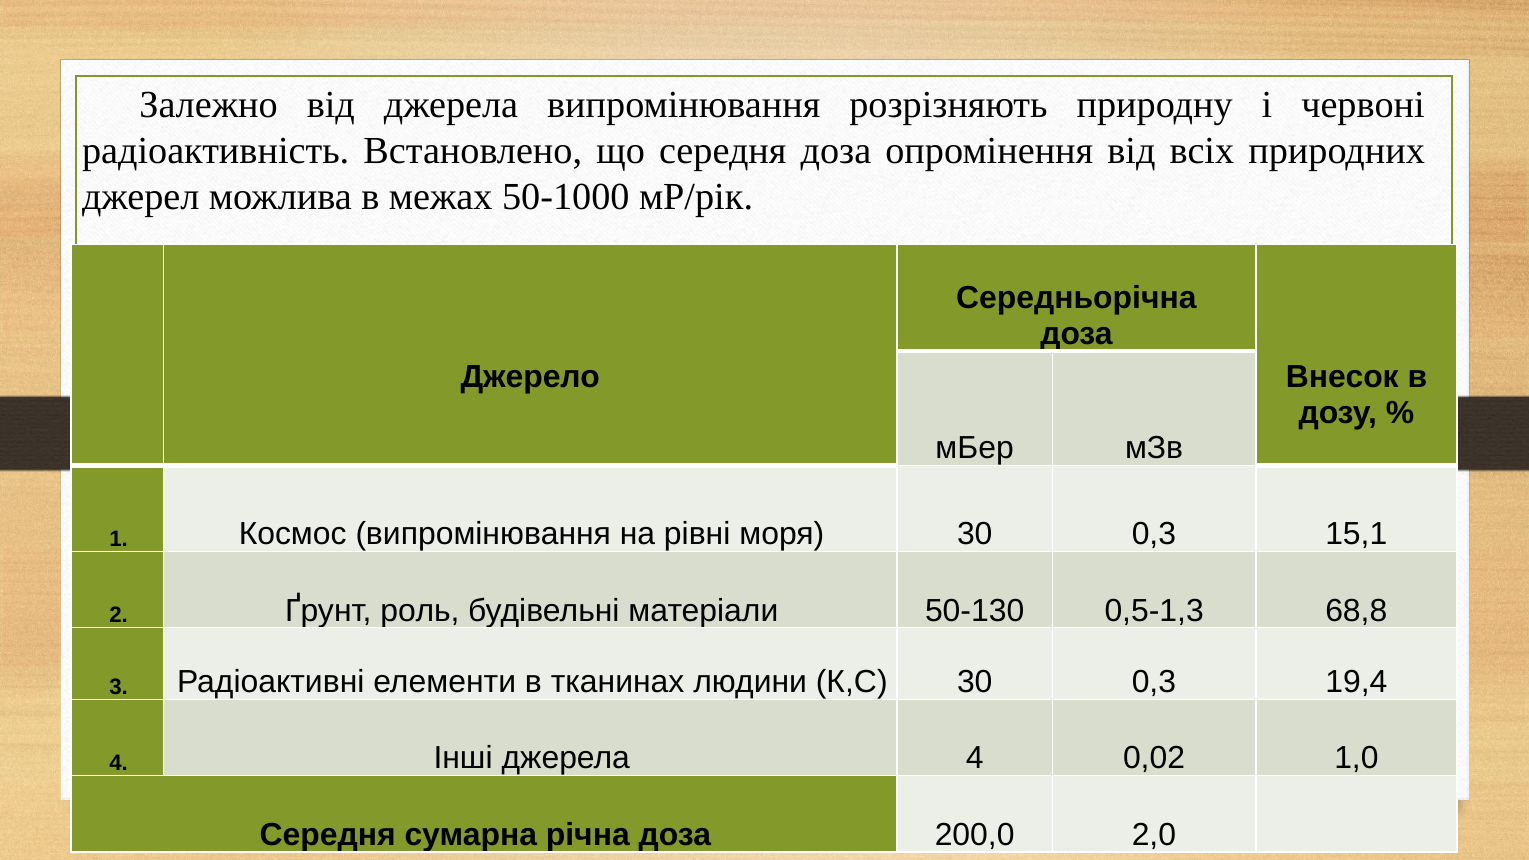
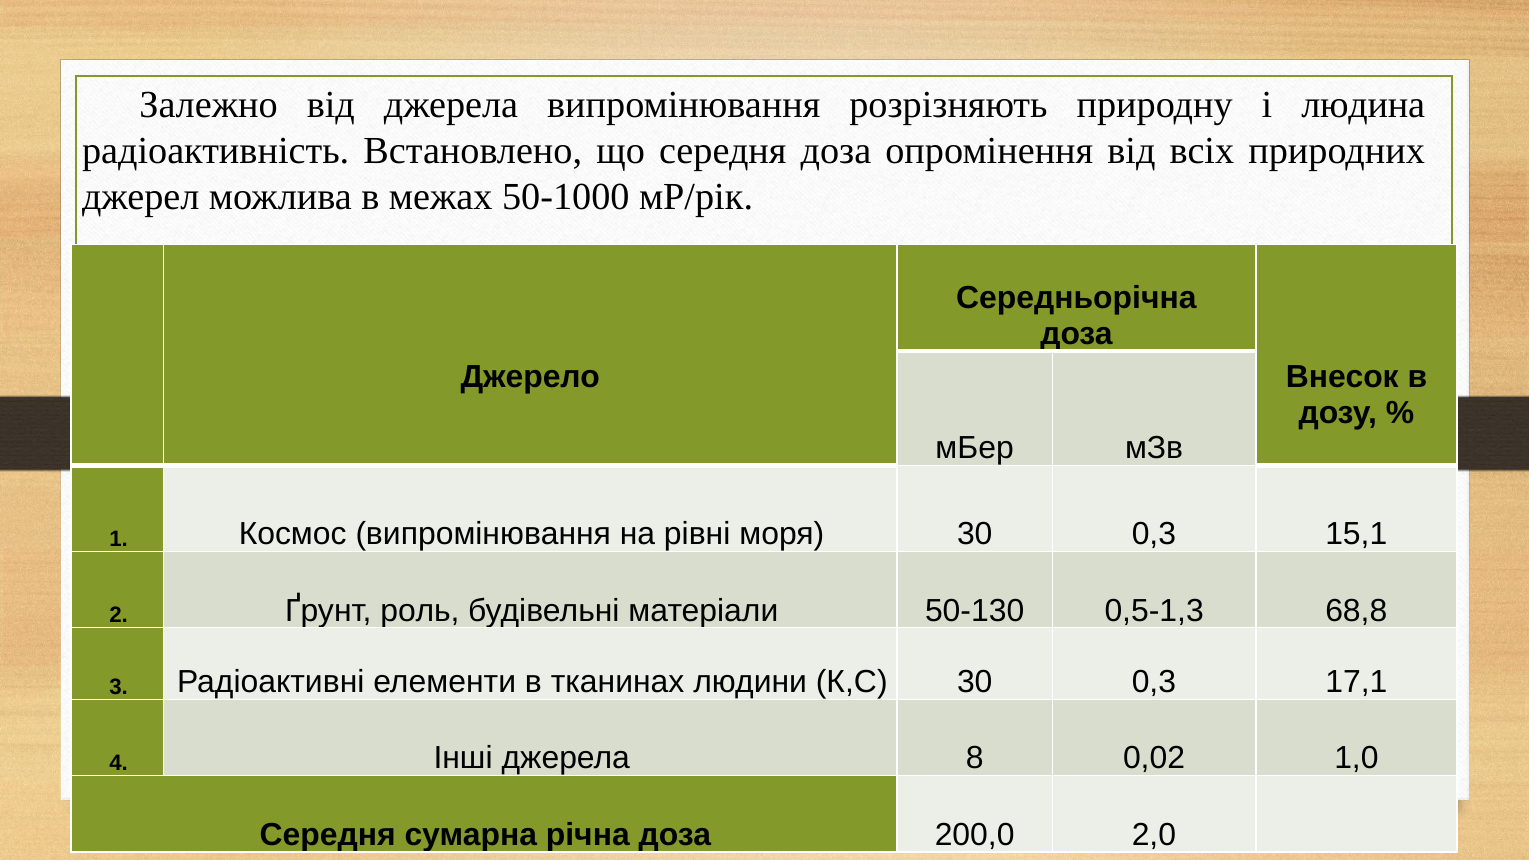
червоні: червоні -> людина
19,4: 19,4 -> 17,1
джерела 4: 4 -> 8
